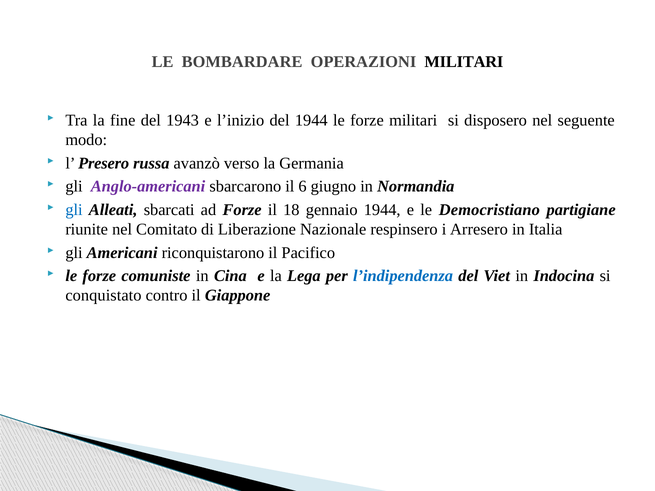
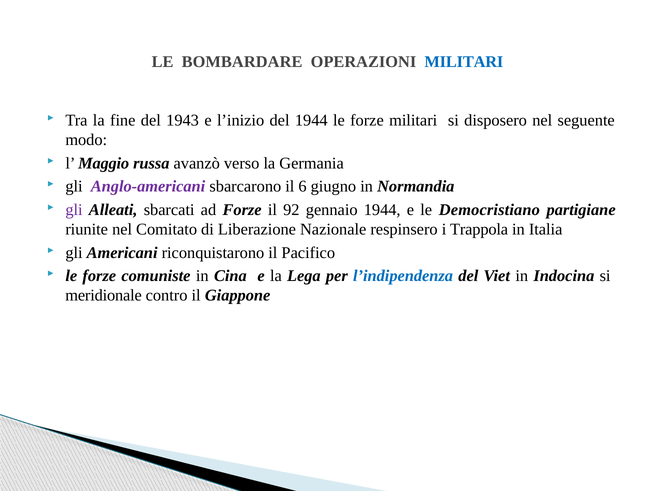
MILITARI at (464, 62) colour: black -> blue
Presero: Presero -> Maggio
gli at (74, 210) colour: blue -> purple
18: 18 -> 92
Arresero: Arresero -> Trappola
conquistato: conquistato -> meridionale
